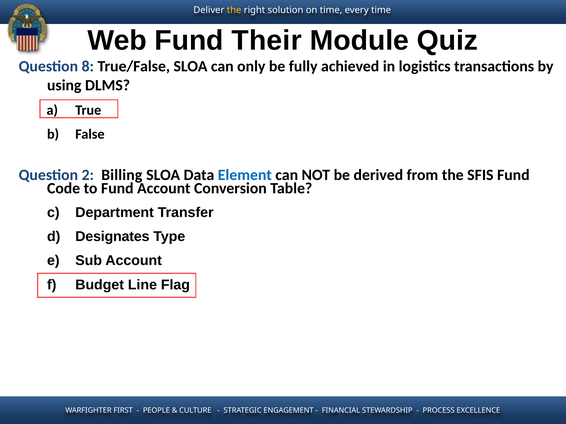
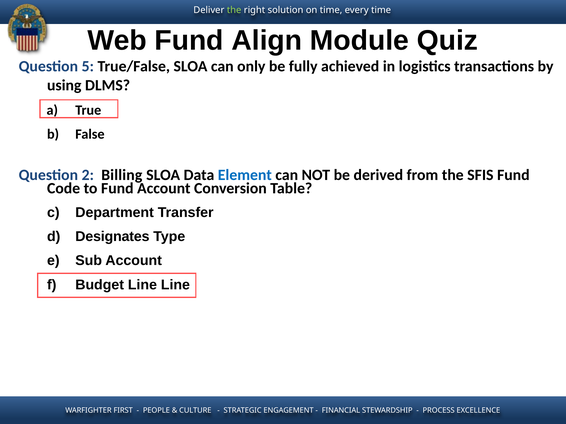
the at (234, 10) colour: yellow -> light green
Their: Their -> Align
8: 8 -> 5
Line Flag: Flag -> Line
